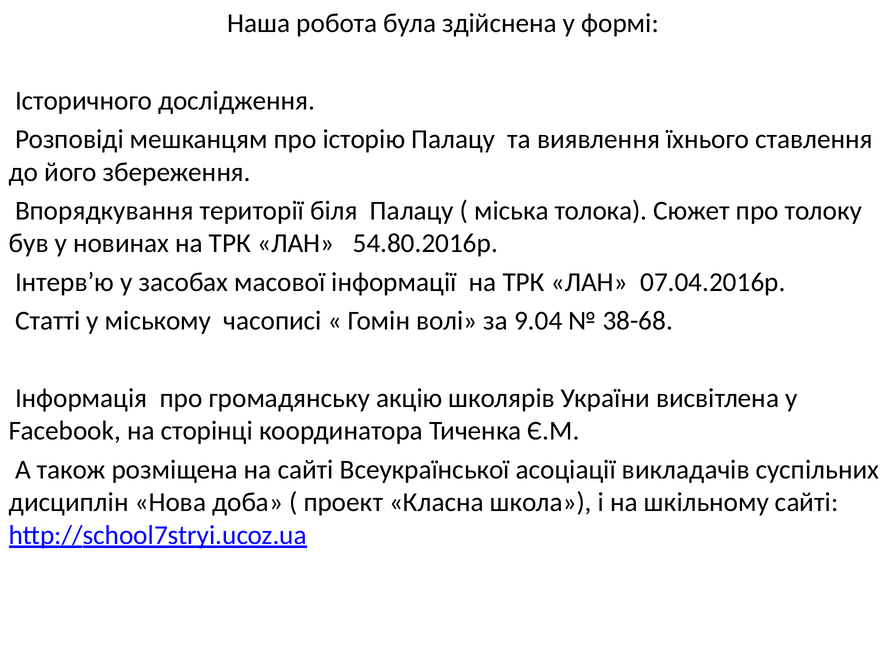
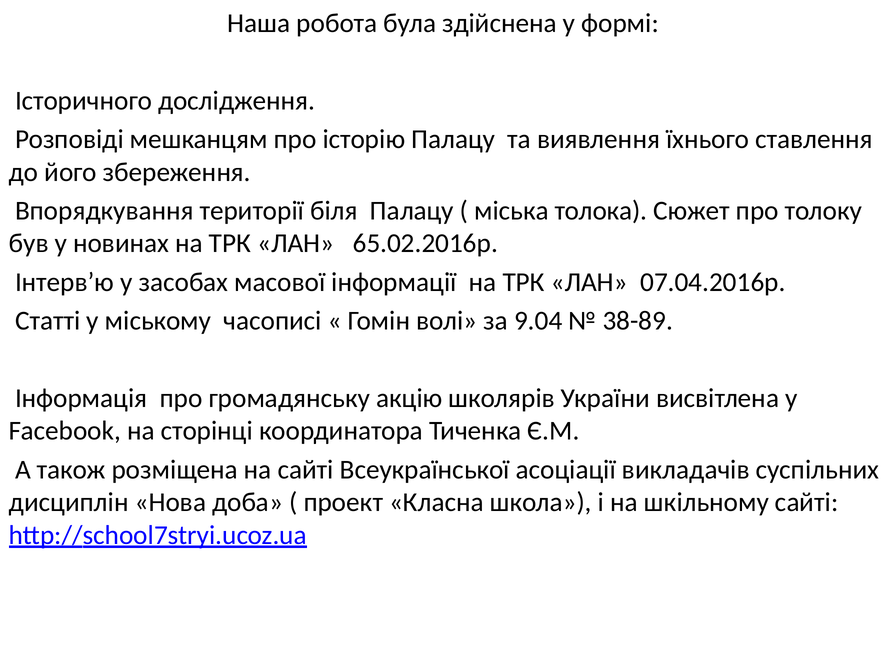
54.80.2016р: 54.80.2016р -> 65.02.2016р
38-68: 38-68 -> 38-89
